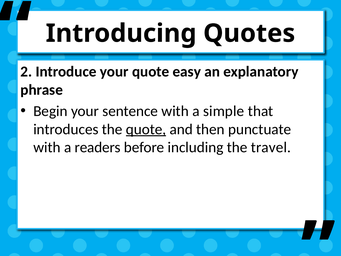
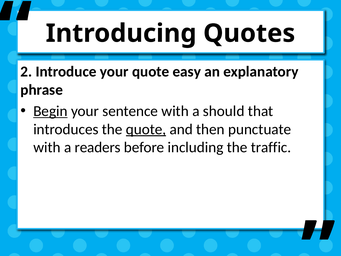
Begin underline: none -> present
simple: simple -> should
travel: travel -> traffic
